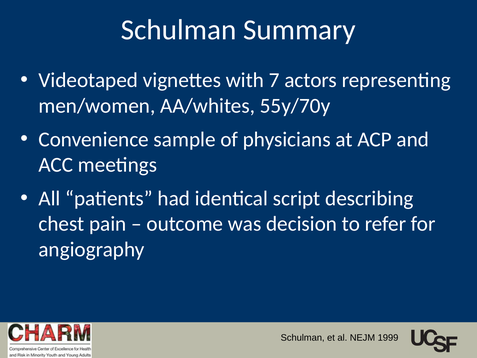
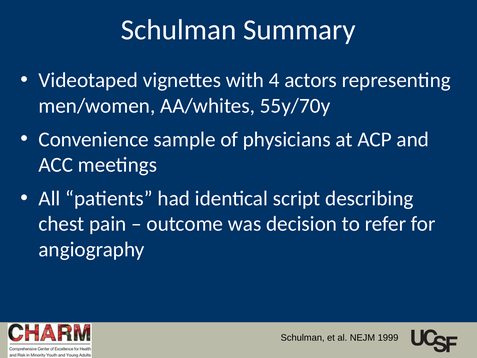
7: 7 -> 4
